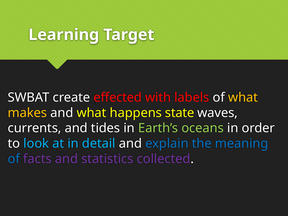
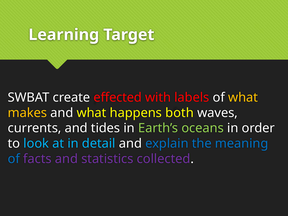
state: state -> both
